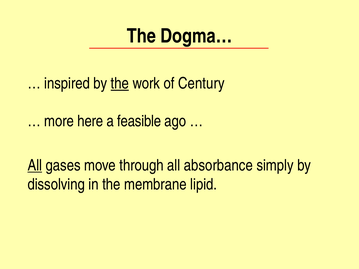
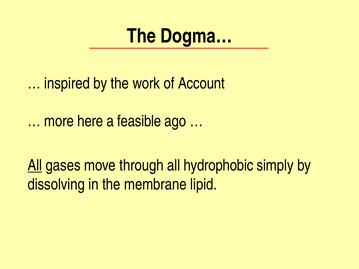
the at (120, 83) underline: present -> none
Century: Century -> Account
absorbance: absorbance -> hydrophobic
